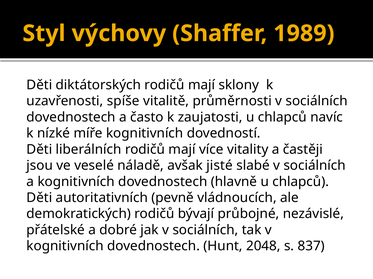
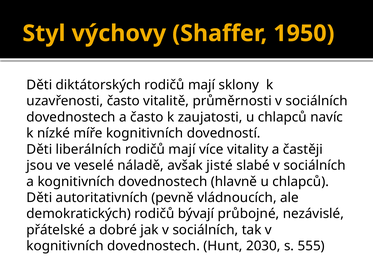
1989: 1989 -> 1950
uzavřenosti spíše: spíše -> často
2048: 2048 -> 2030
837: 837 -> 555
